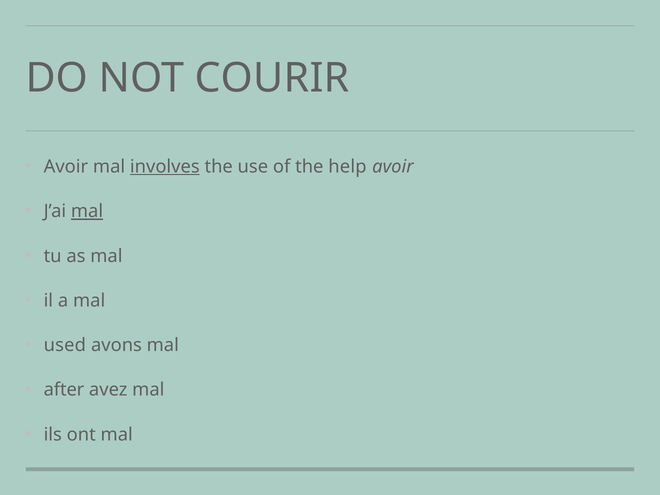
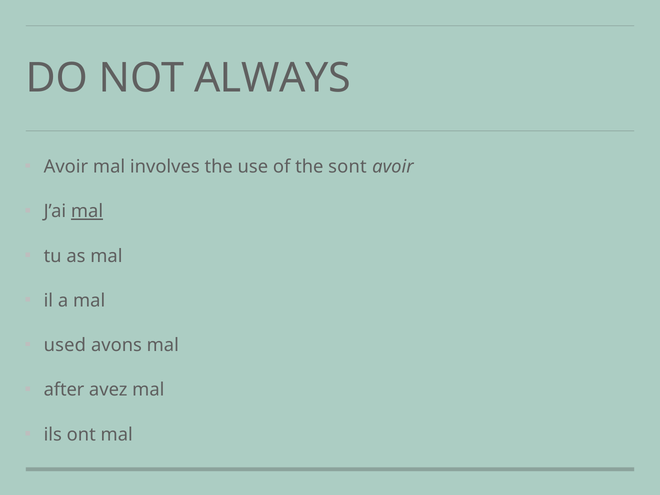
COURIR: COURIR -> ALWAYS
involves underline: present -> none
help: help -> sont
